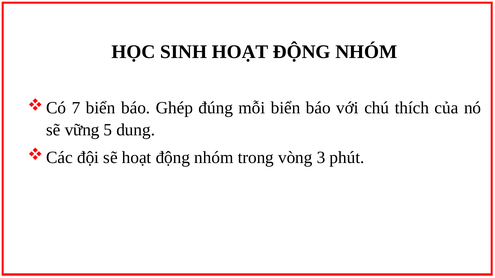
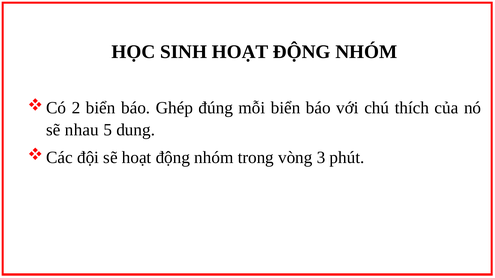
7: 7 -> 2
vững: vững -> nhau
